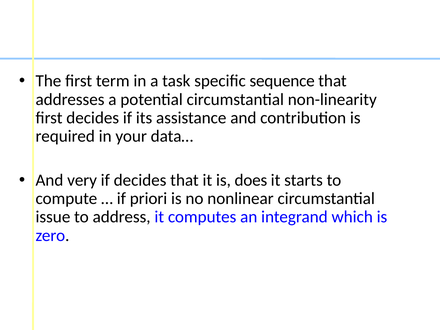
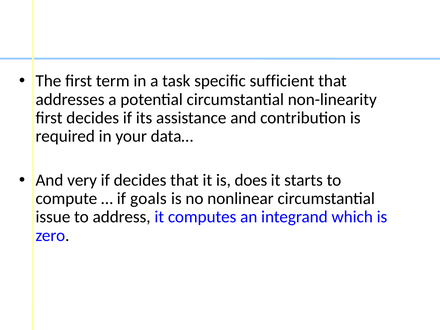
sequence: sequence -> sufficient
priori: priori -> goals
